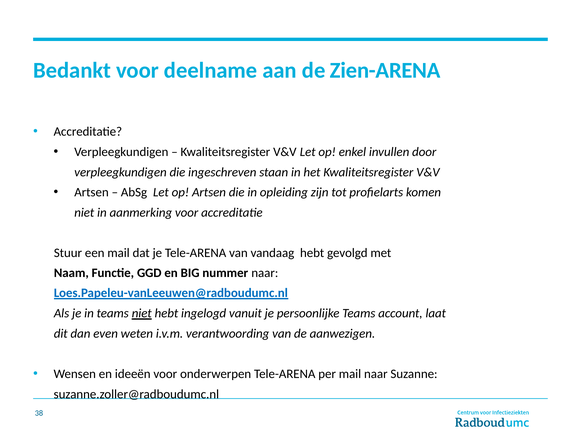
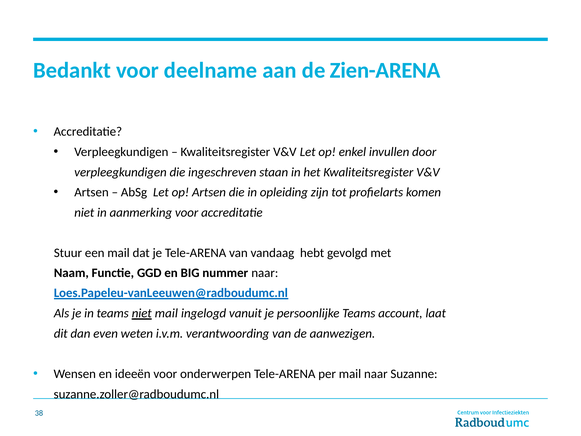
niet hebt: hebt -> mail
